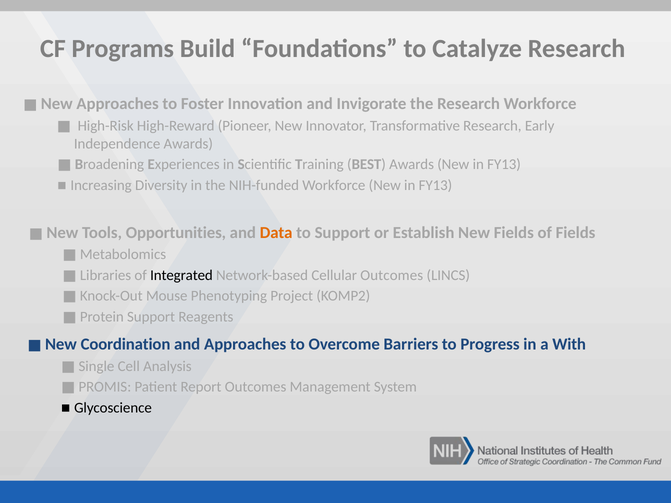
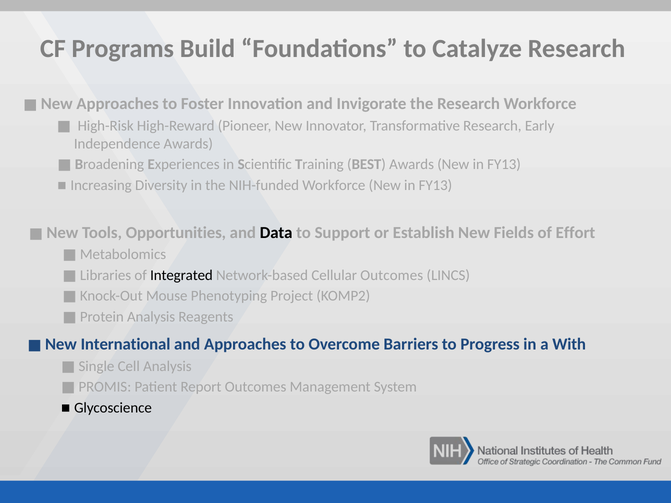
Data colour: orange -> black
of Fields: Fields -> Effort
Support at (151, 317): Support -> Analysis
Coordination: Coordination -> International
